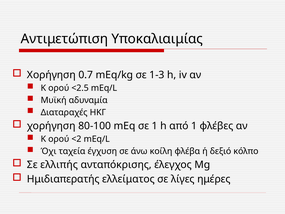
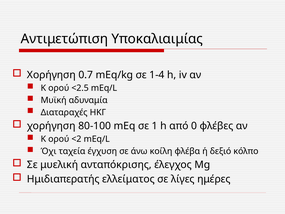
1-3: 1-3 -> 1-4
από 1: 1 -> 0
ελλιπής: ελλιπής -> μυελική
